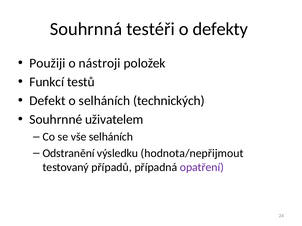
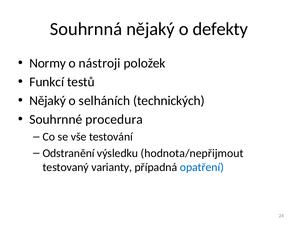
Souhrnná testéři: testéři -> nějaký
Použiji: Použiji -> Normy
Defekt at (48, 101): Defekt -> Nějaký
uživatelem: uživatelem -> procedura
vše selháních: selháních -> testování
případů: případů -> varianty
opatření colour: purple -> blue
